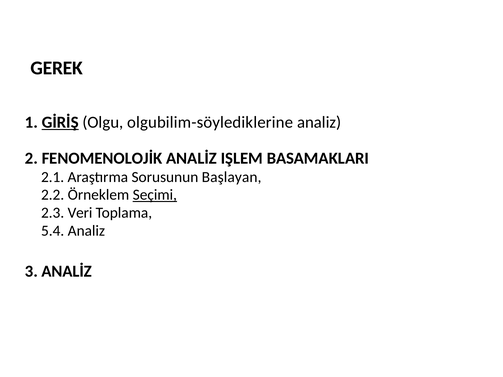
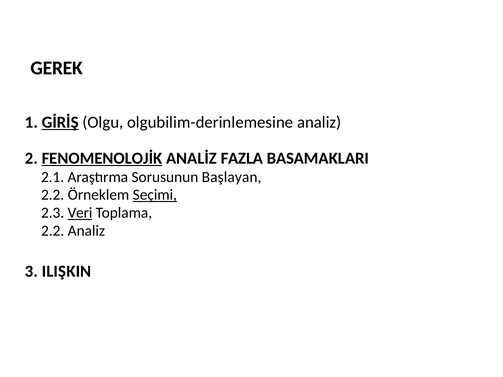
olgubilim-söylediklerine: olgubilim-söylediklerine -> olgubilim-derinlemesine
FENOMENOLOJİK underline: none -> present
IŞLEM: IŞLEM -> FAZLA
Veri underline: none -> present
5.4 at (53, 231): 5.4 -> 2.2
3 ANALİZ: ANALİZ -> ILIŞKIN
